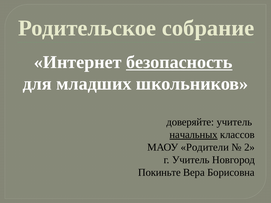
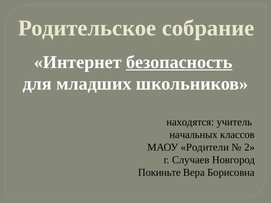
доверяйте: доверяйте -> находятся
начальных underline: present -> none
г Учитель: Учитель -> Случаев
